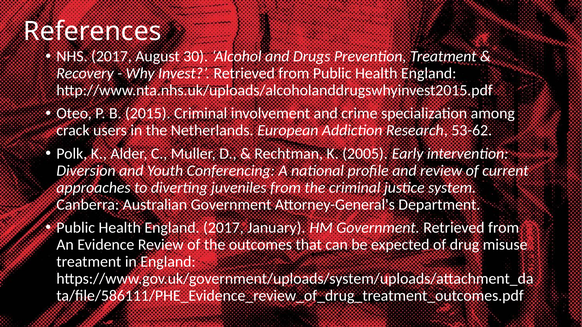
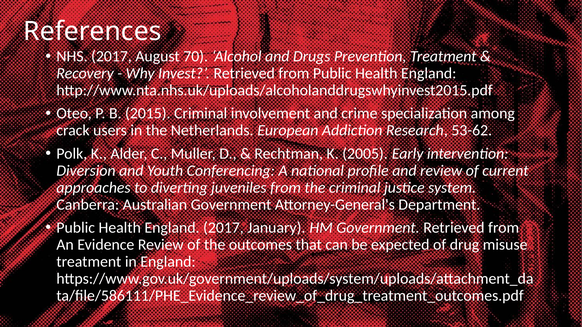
30: 30 -> 70
